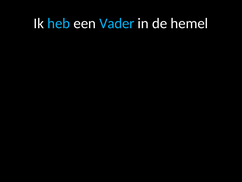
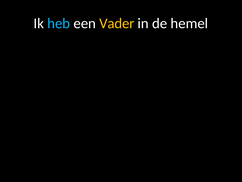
Vader colour: light blue -> yellow
